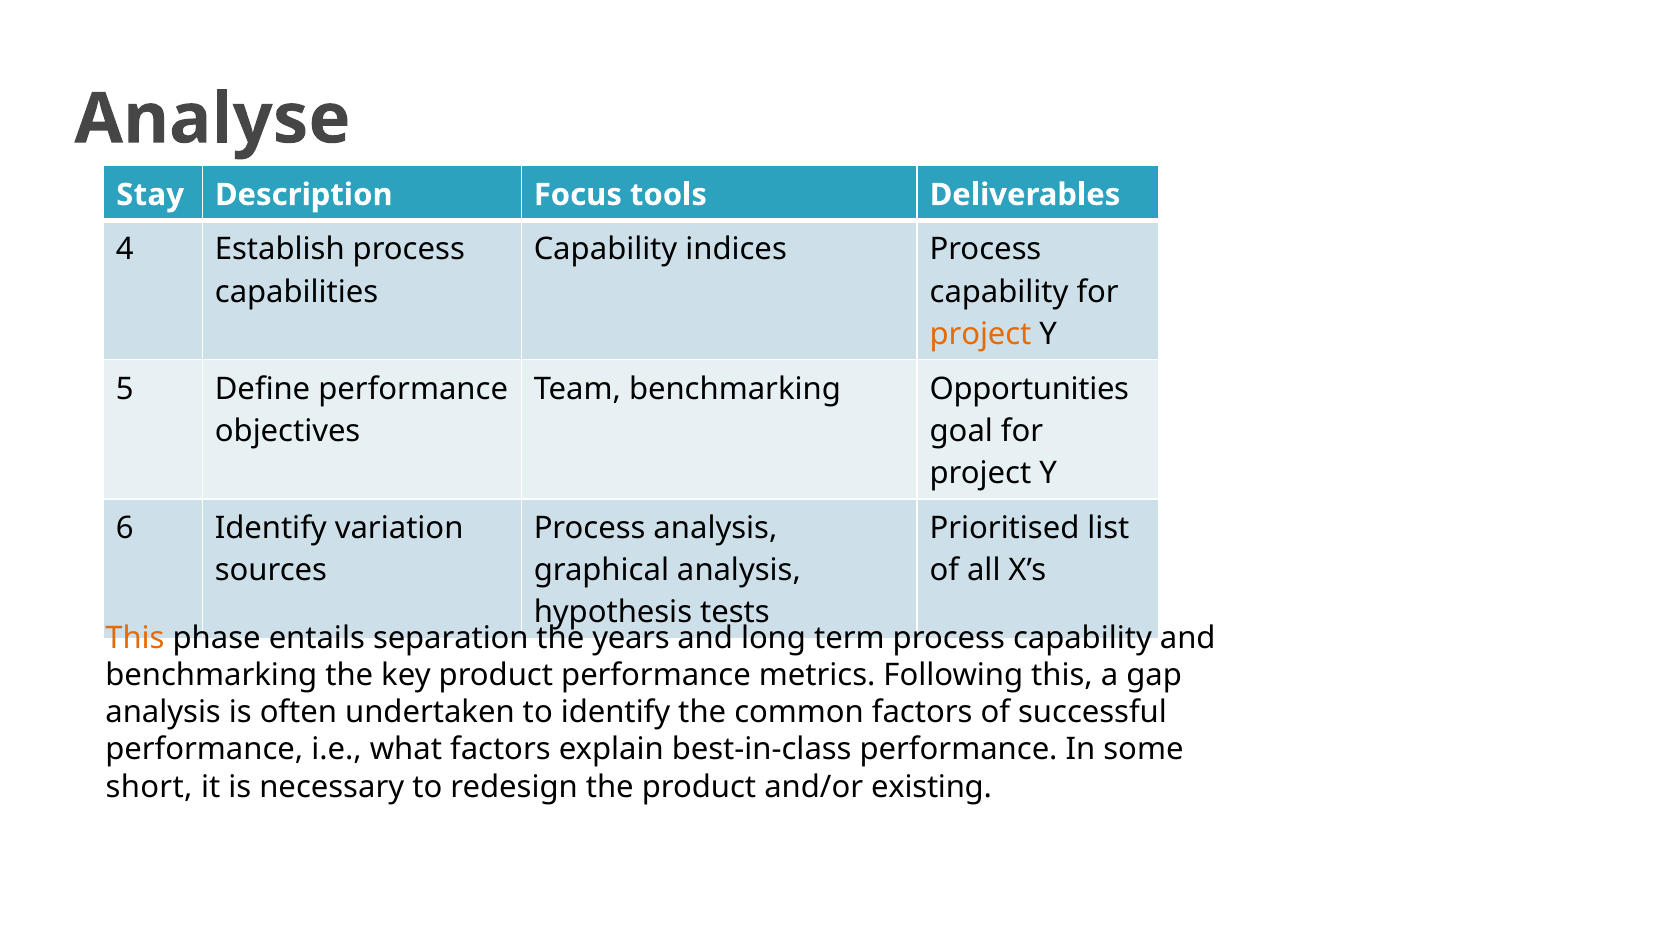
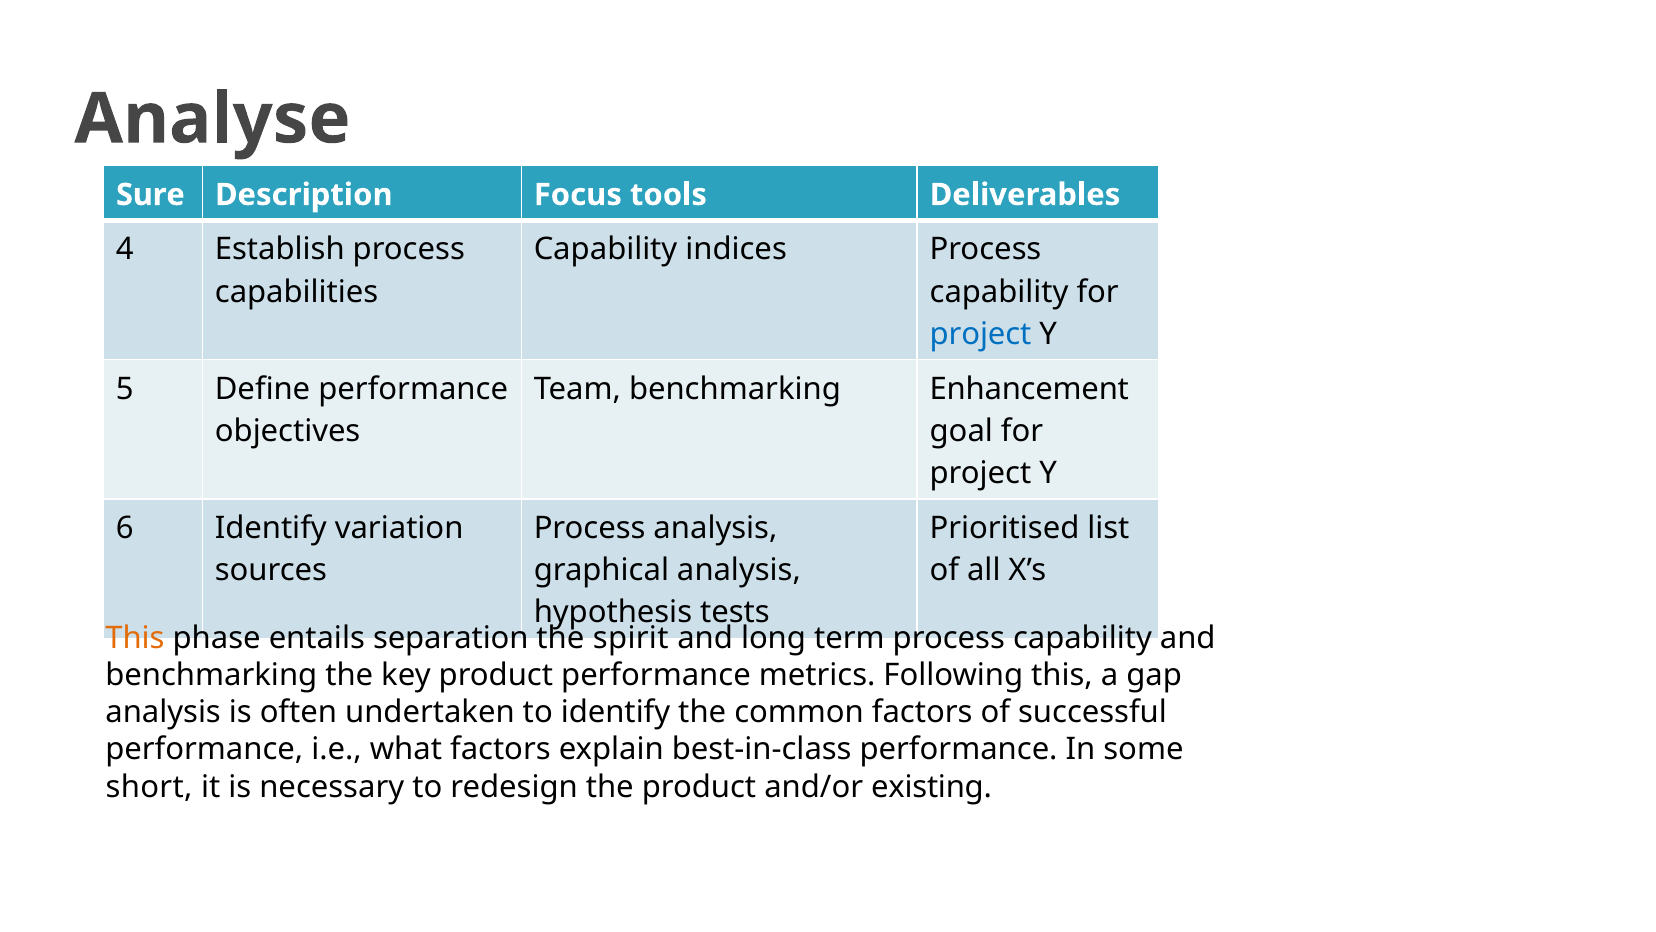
Stay: Stay -> Sure
project at (980, 334) colour: orange -> blue
Opportunities: Opportunities -> Enhancement
years: years -> spirit
